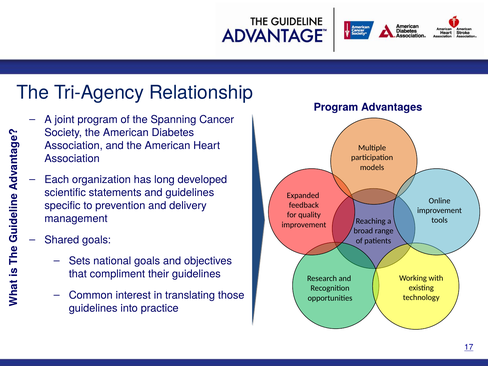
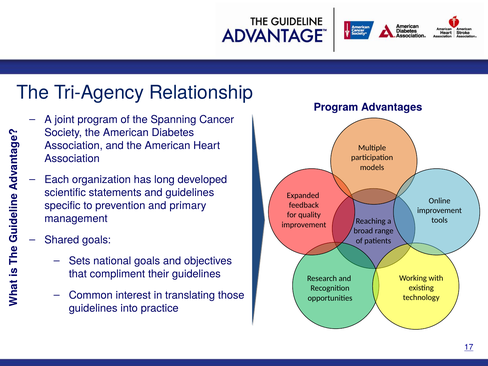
delivery: delivery -> primary
